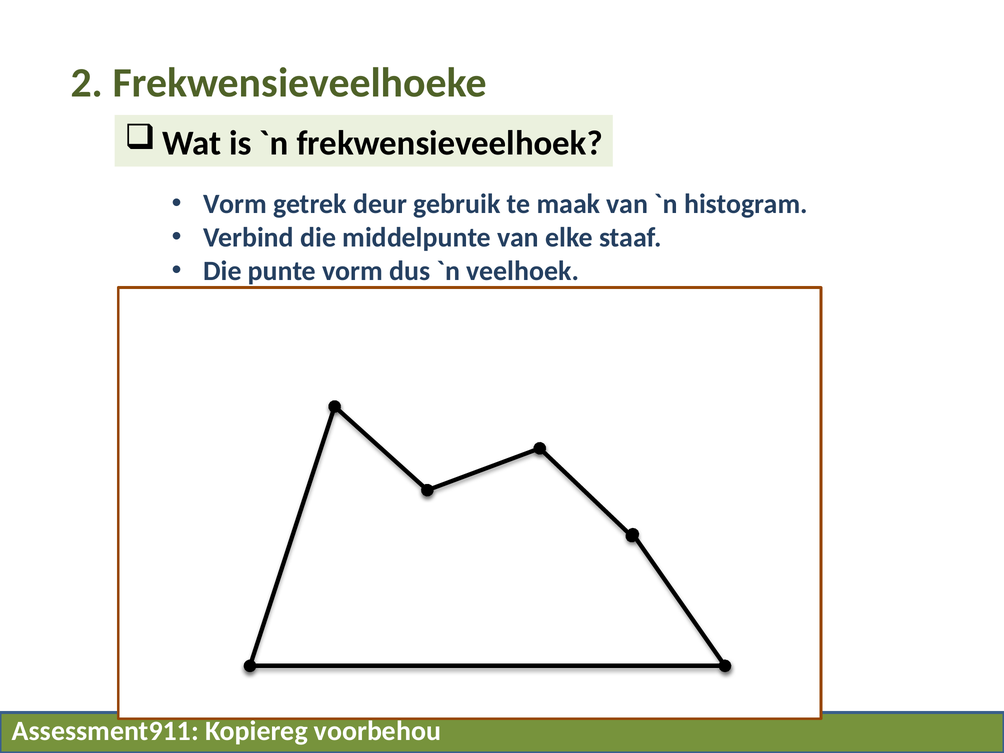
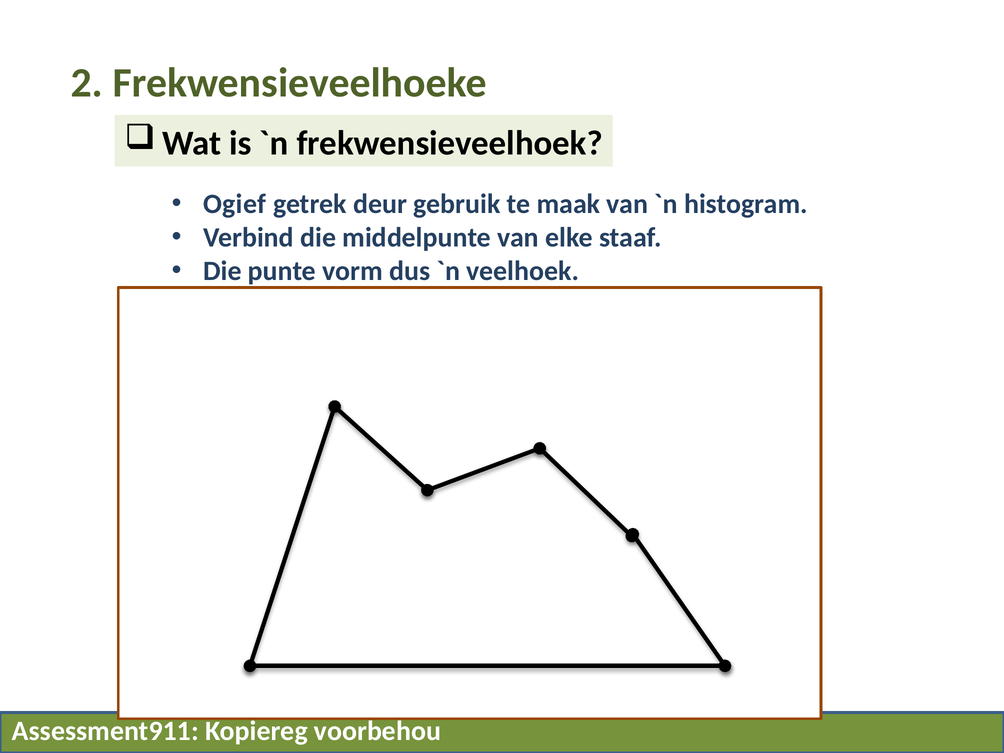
Vorm at (235, 204): Vorm -> Ogief
